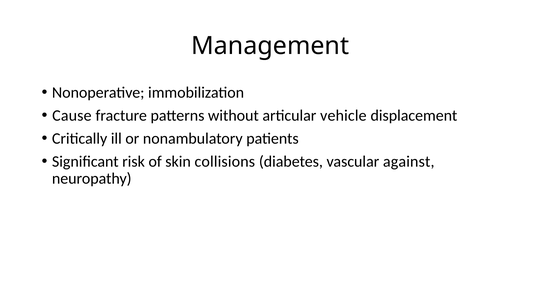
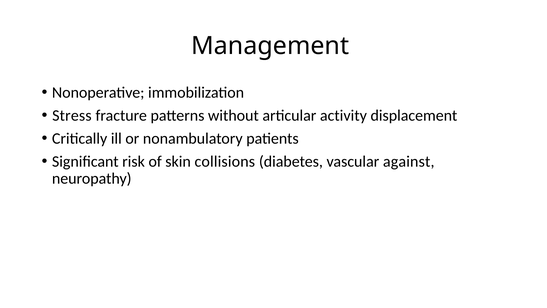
Cause: Cause -> Stress
vehicle: vehicle -> activity
